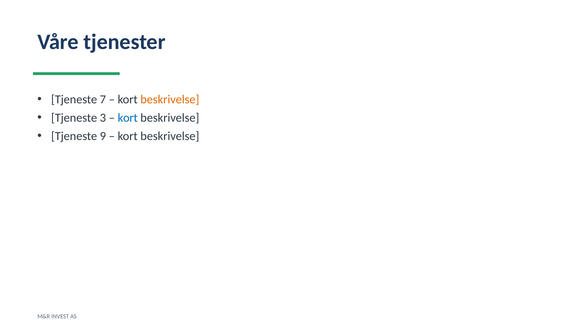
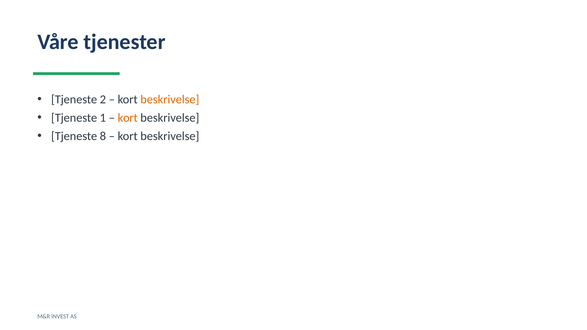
7: 7 -> 2
3: 3 -> 1
kort at (128, 118) colour: blue -> orange
9: 9 -> 8
